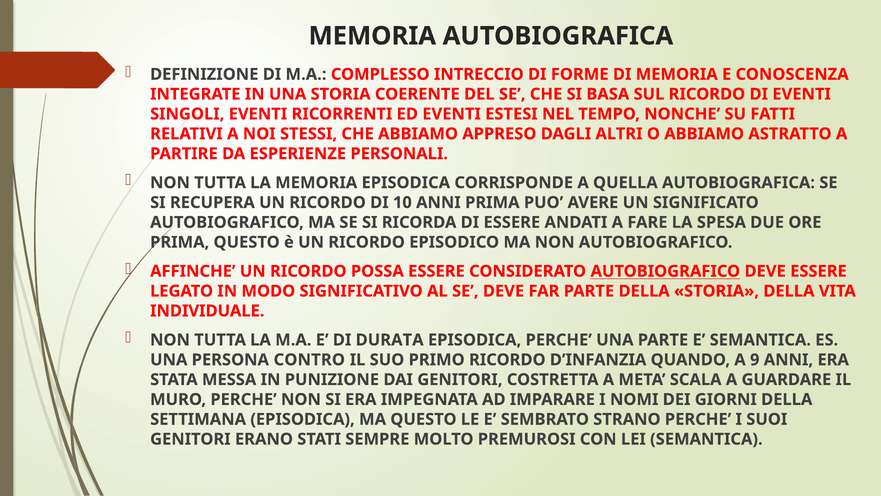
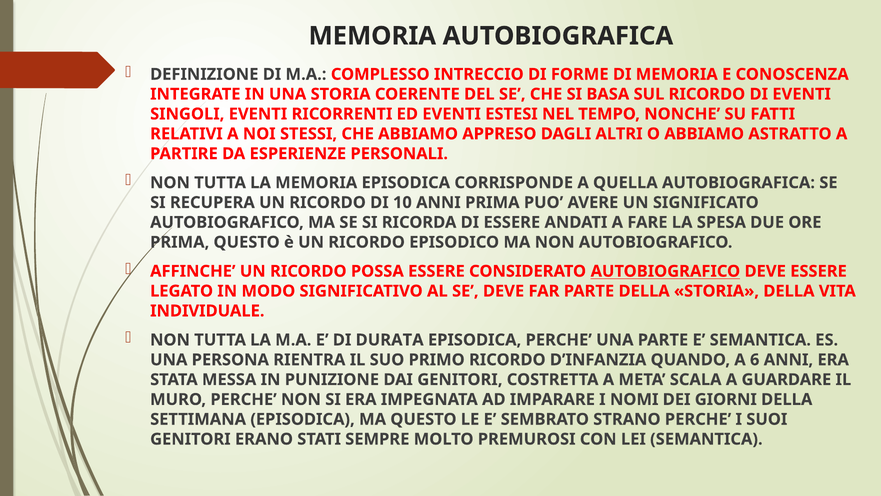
CONTRO: CONTRO -> RIENTRA
9: 9 -> 6
